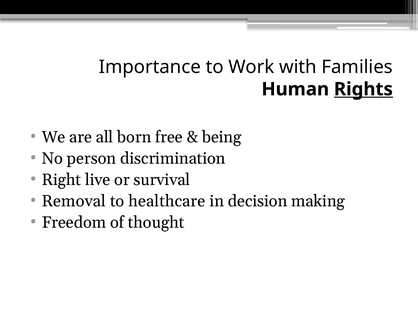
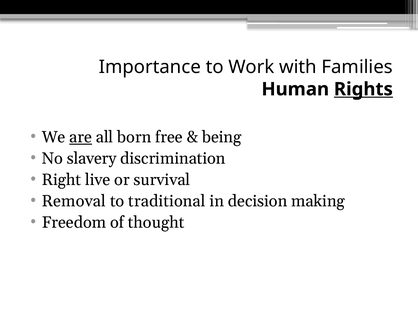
are underline: none -> present
person: person -> slavery
healthcare: healthcare -> traditional
